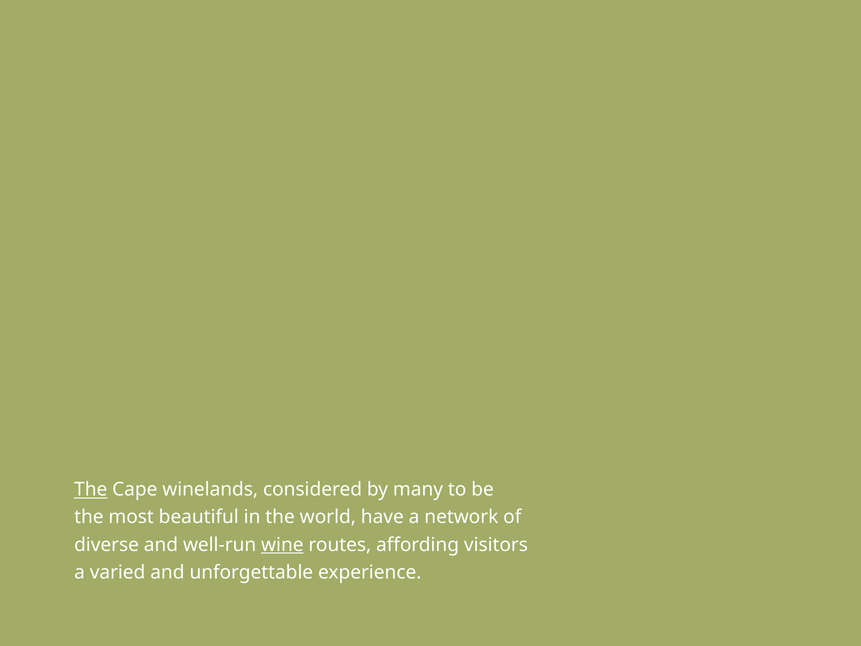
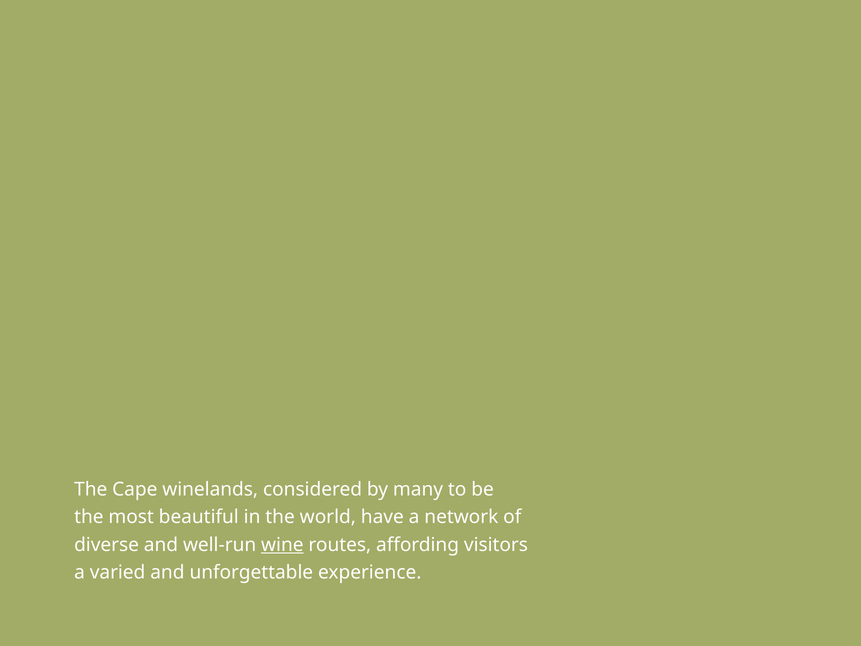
The at (91, 489) underline: present -> none
